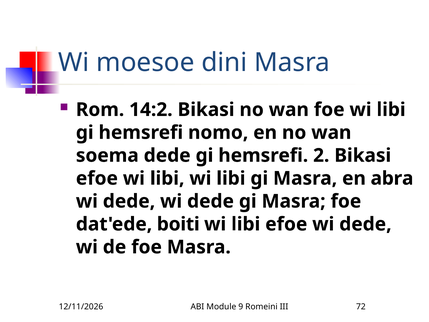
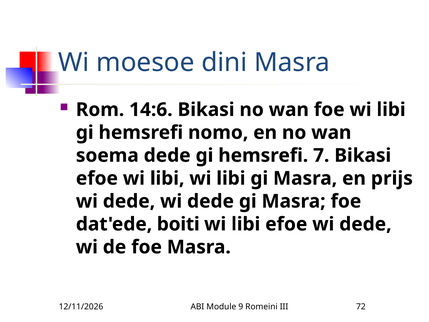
14:2: 14:2 -> 14:6
2: 2 -> 7
abra: abra -> prijs
